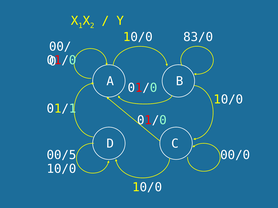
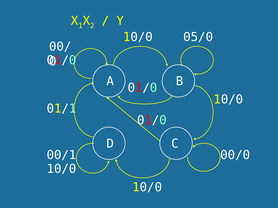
83/0: 83/0 -> 05/0
00/5: 00/5 -> 00/1
